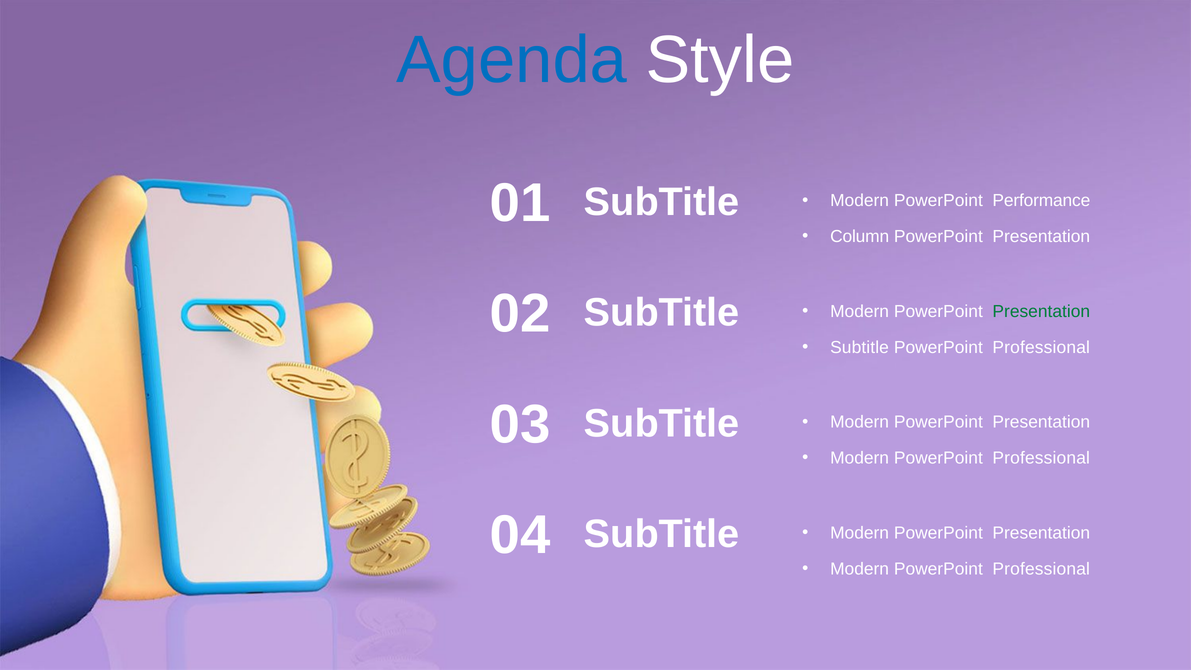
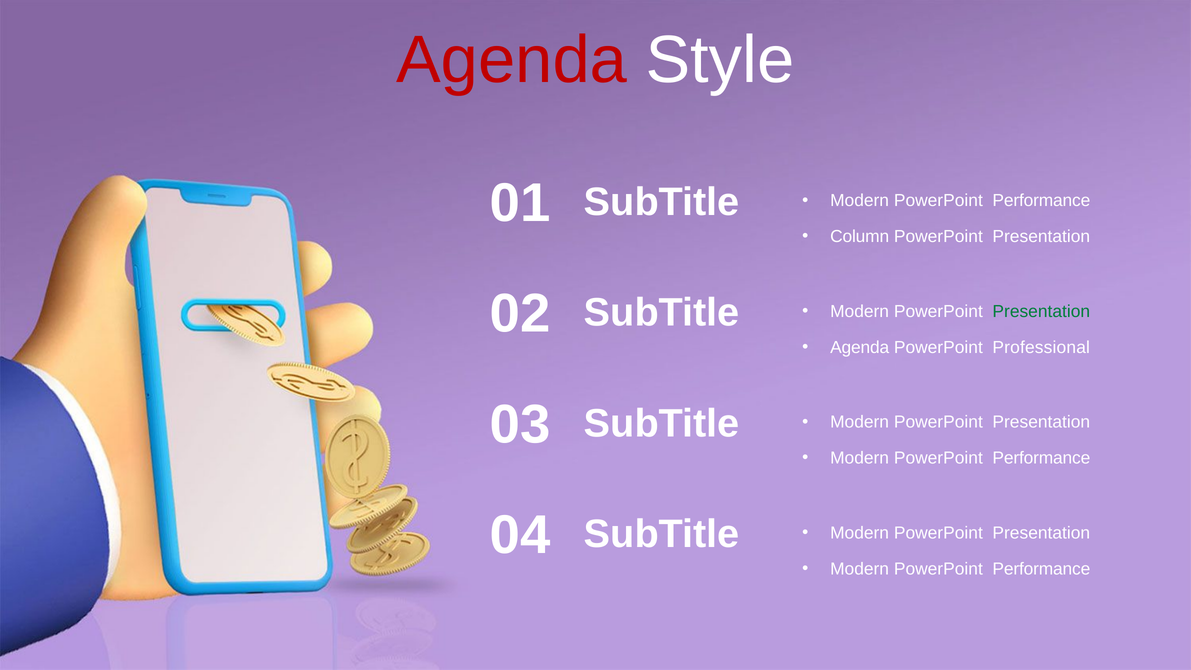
Agenda at (512, 60) colour: blue -> red
Subtitle at (860, 347): Subtitle -> Agenda
Professional at (1041, 458): Professional -> Performance
Professional at (1041, 569): Professional -> Performance
